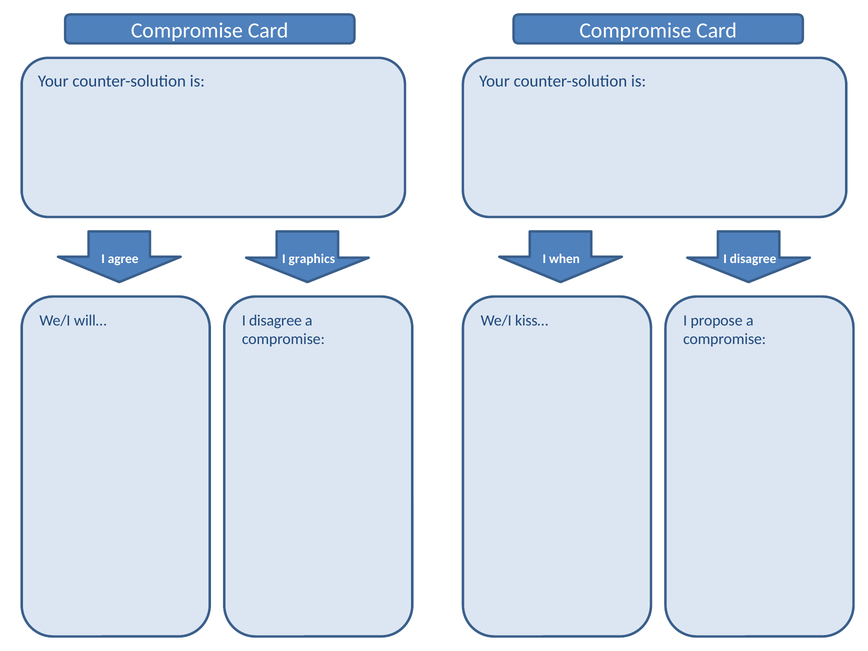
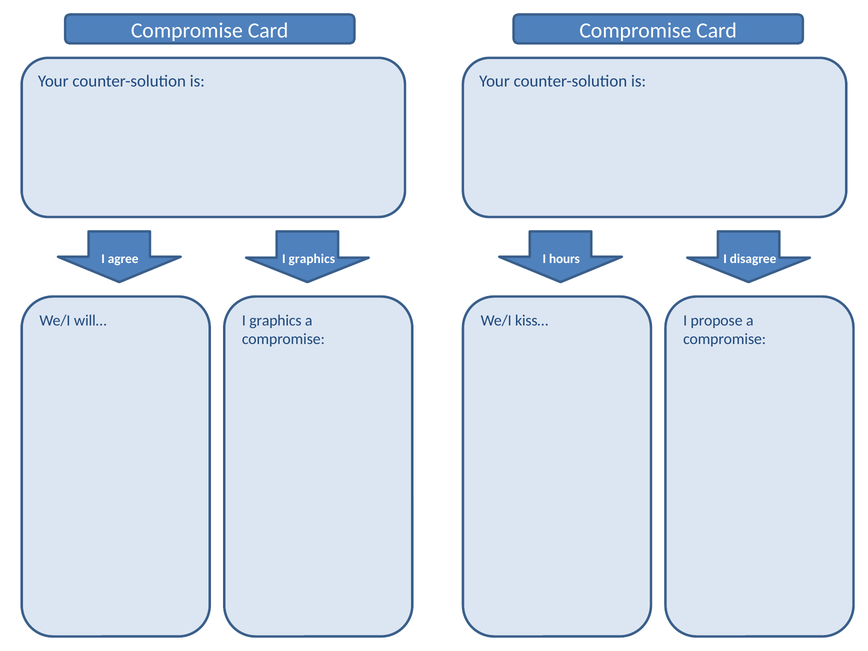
when: when -> hours
will… I disagree: disagree -> graphics
